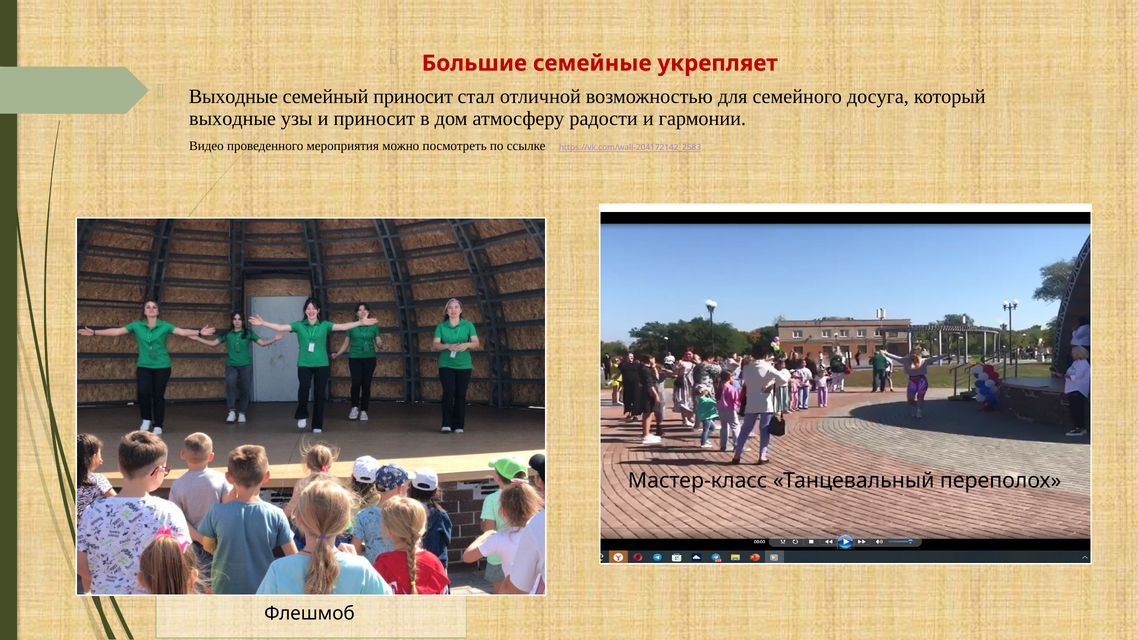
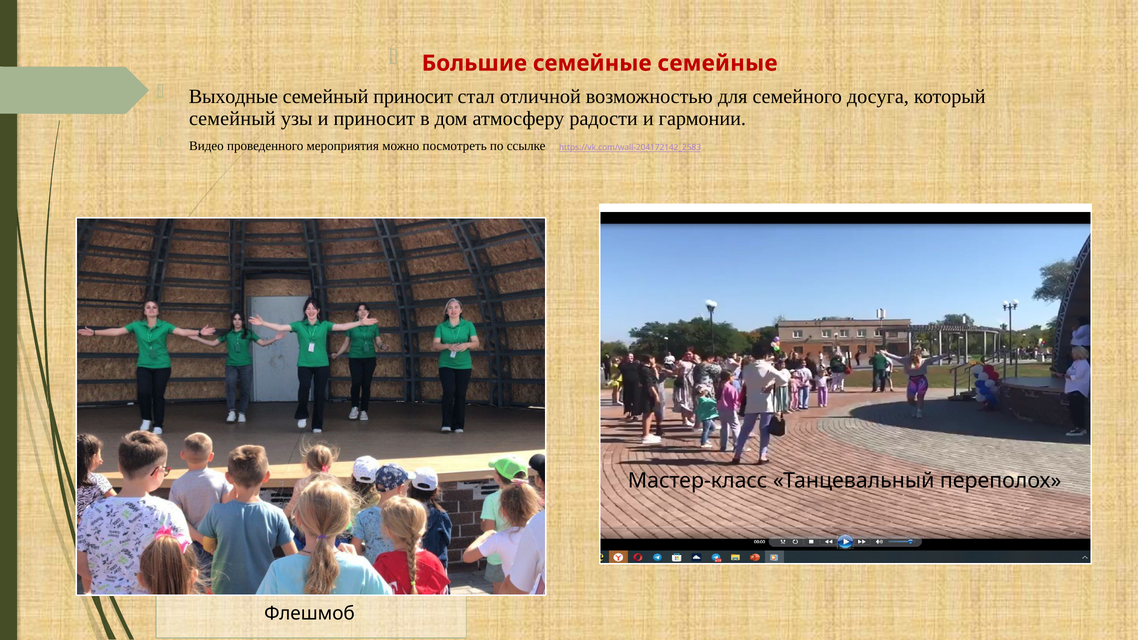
семейные укрепляет: укрепляет -> семейные
выходные at (233, 118): выходные -> семейный
